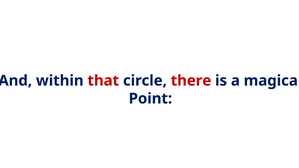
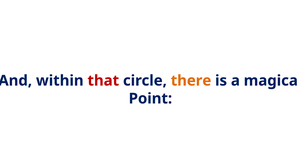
there colour: red -> orange
